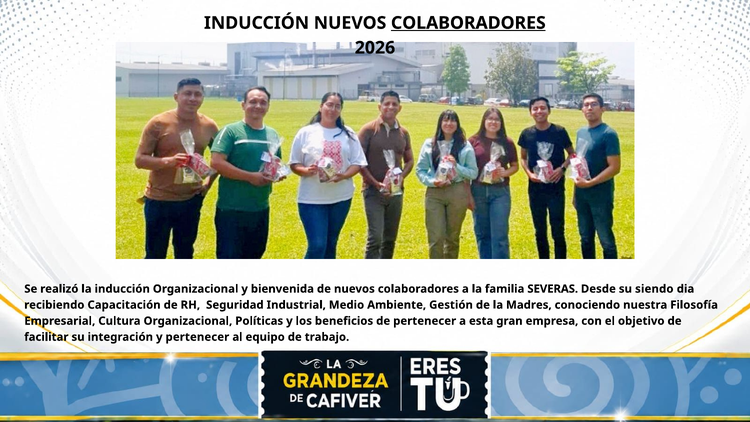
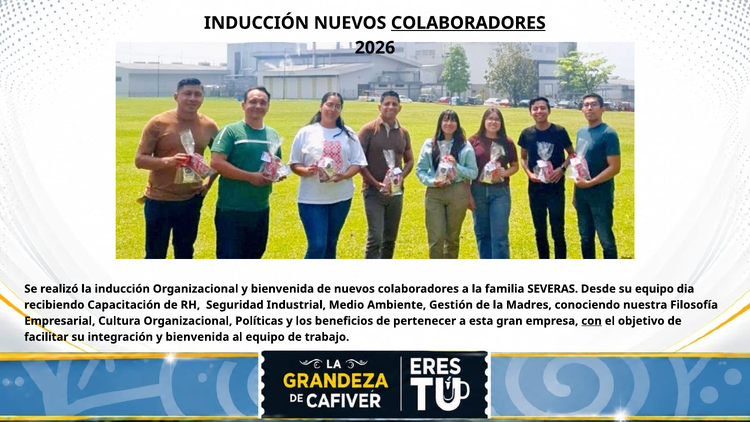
su siendo: siendo -> equipo
con underline: none -> present
integración y pertenecer: pertenecer -> bienvenida
